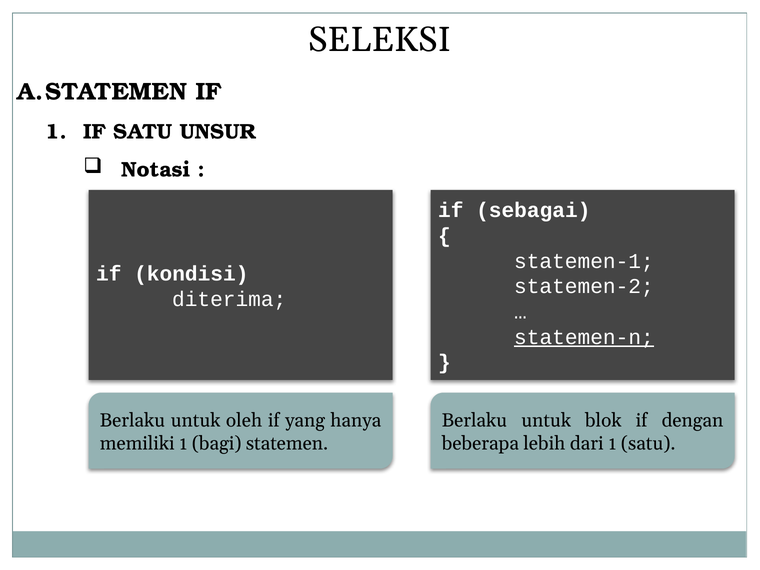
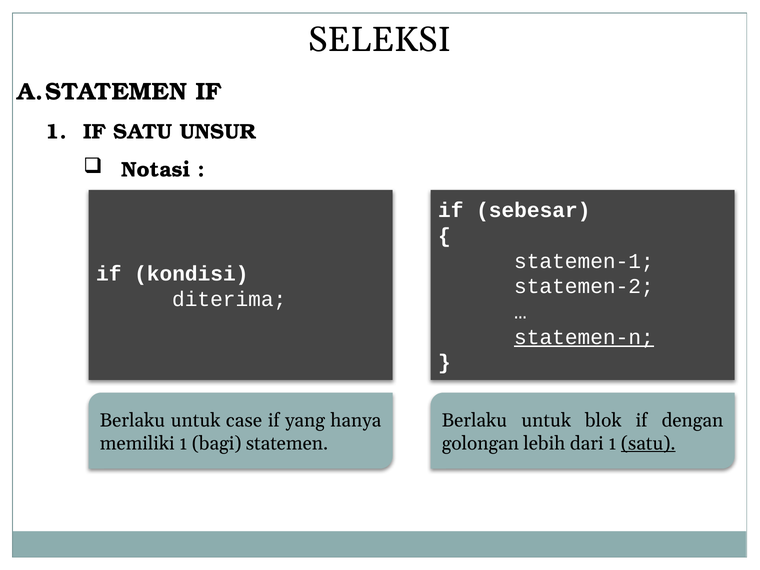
sebagai: sebagai -> sebesar
oleh: oleh -> case
beberapa: beberapa -> golongan
satu at (648, 443) underline: none -> present
